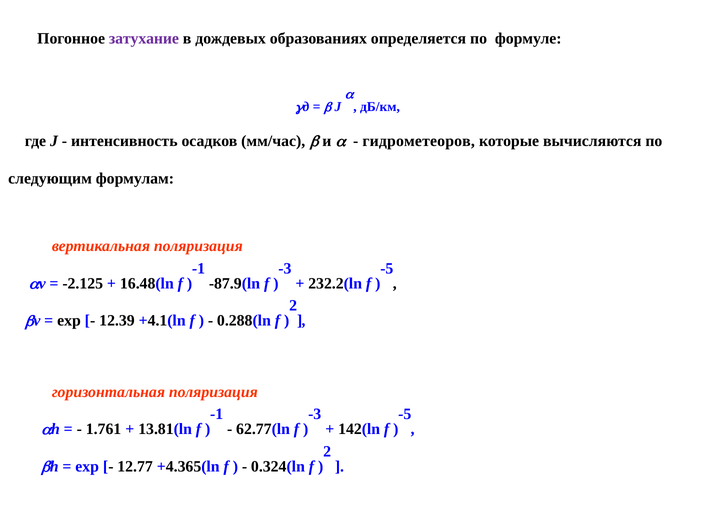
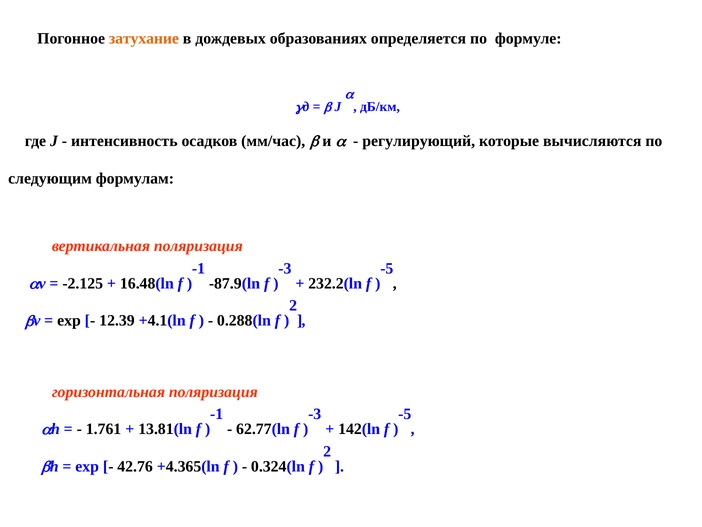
затухание colour: purple -> orange
гидрометеоров: гидрометеоров -> регулирующий
12.77: 12.77 -> 42.76
